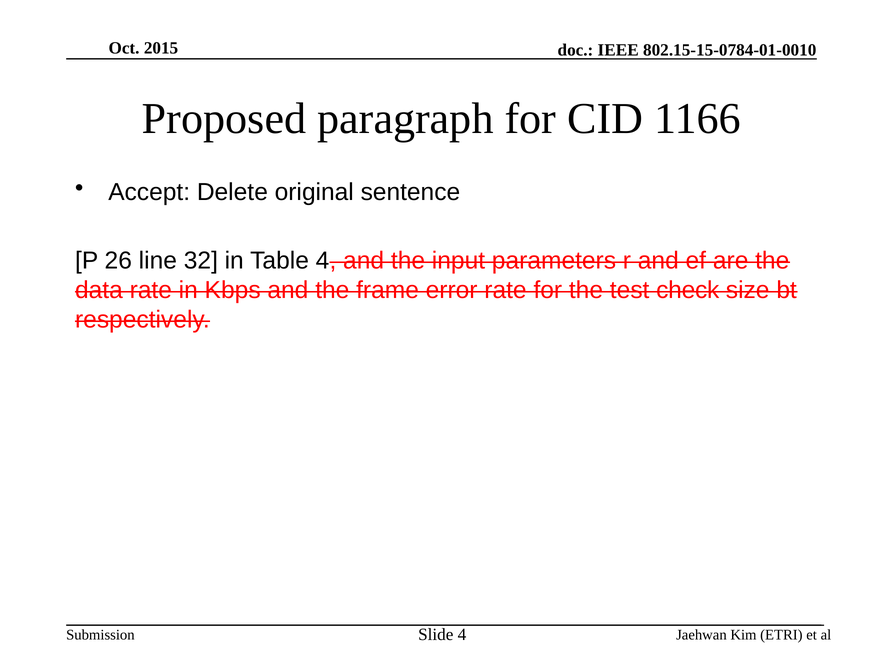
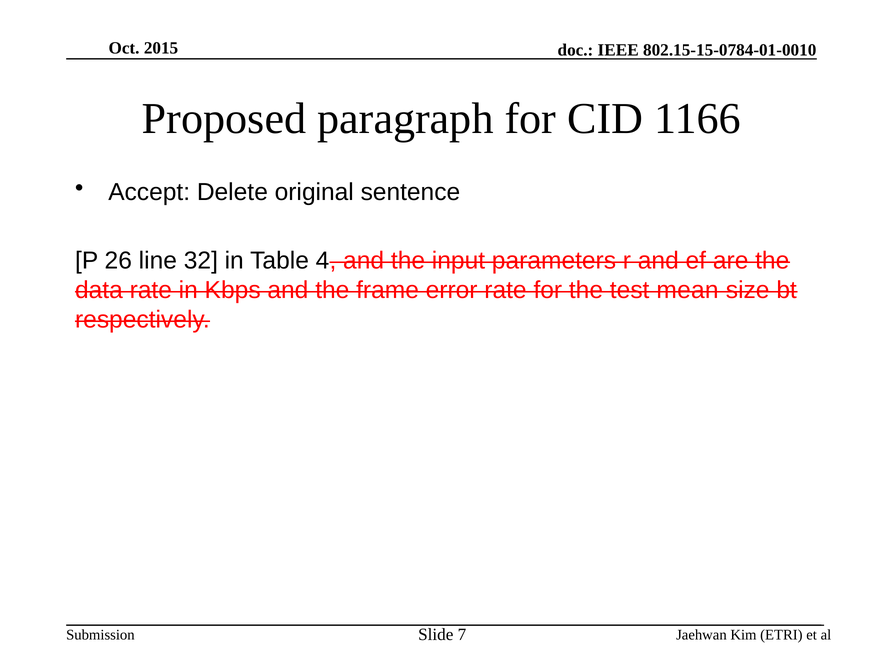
check: check -> mean
Slide 4: 4 -> 7
